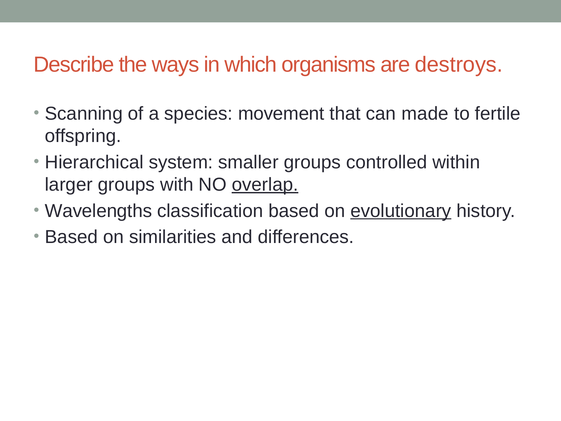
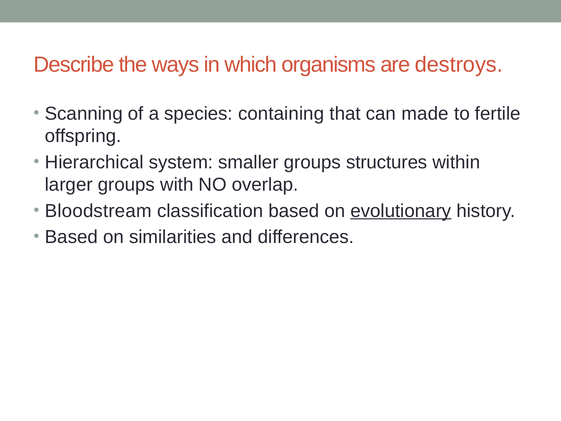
movement: movement -> containing
controlled: controlled -> structures
overlap underline: present -> none
Wavelengths: Wavelengths -> Bloodstream
